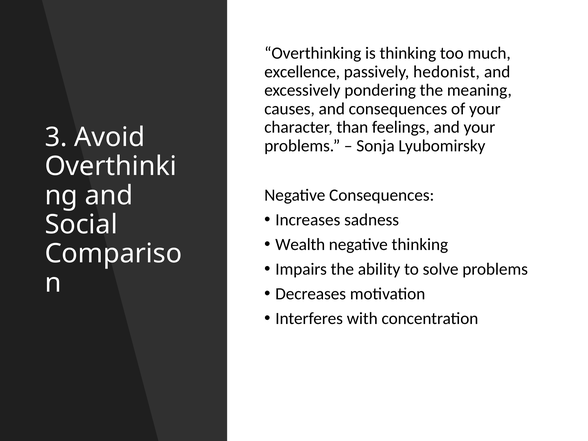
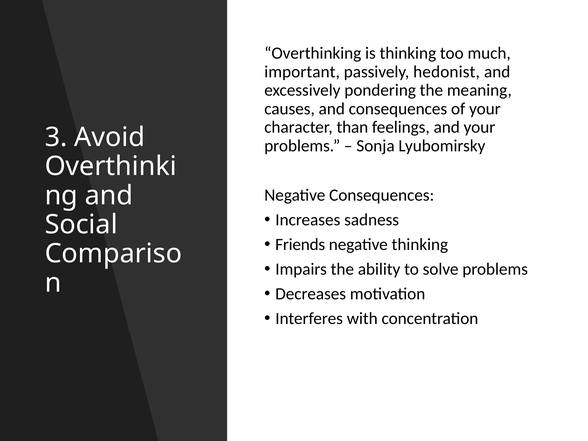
excellence: excellence -> important
Wealth: Wealth -> Friends
